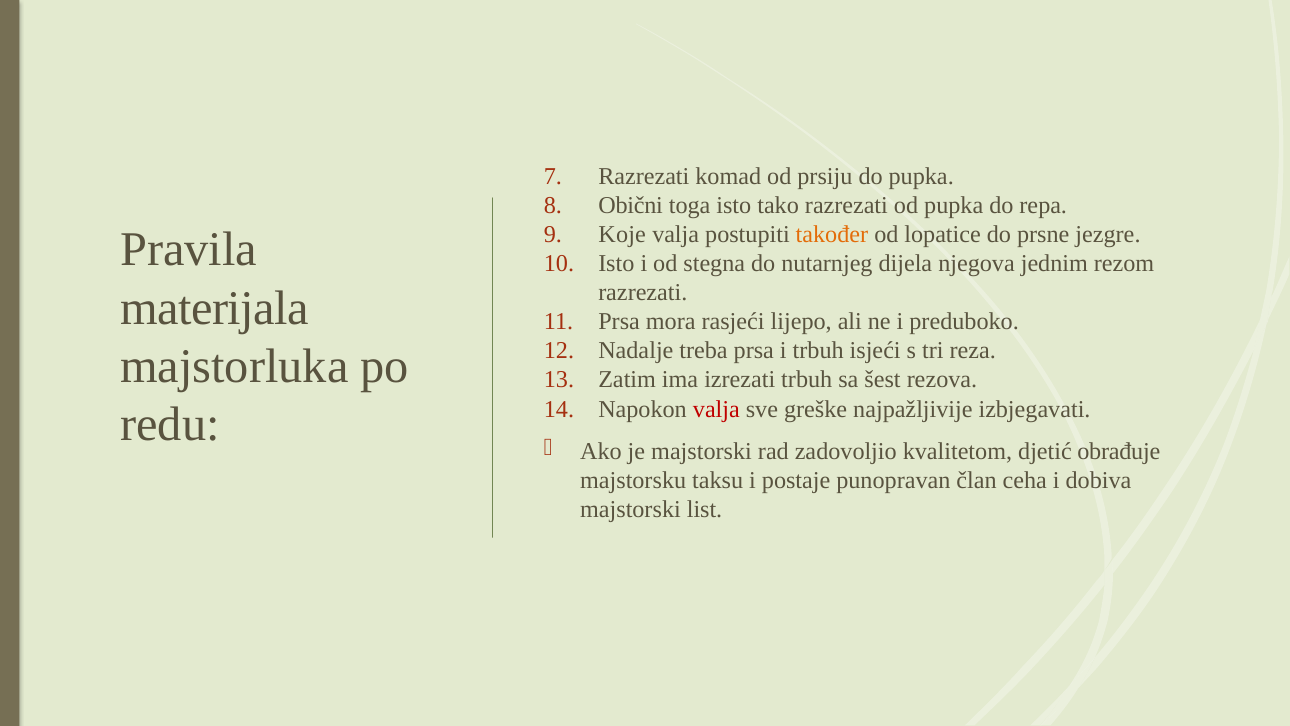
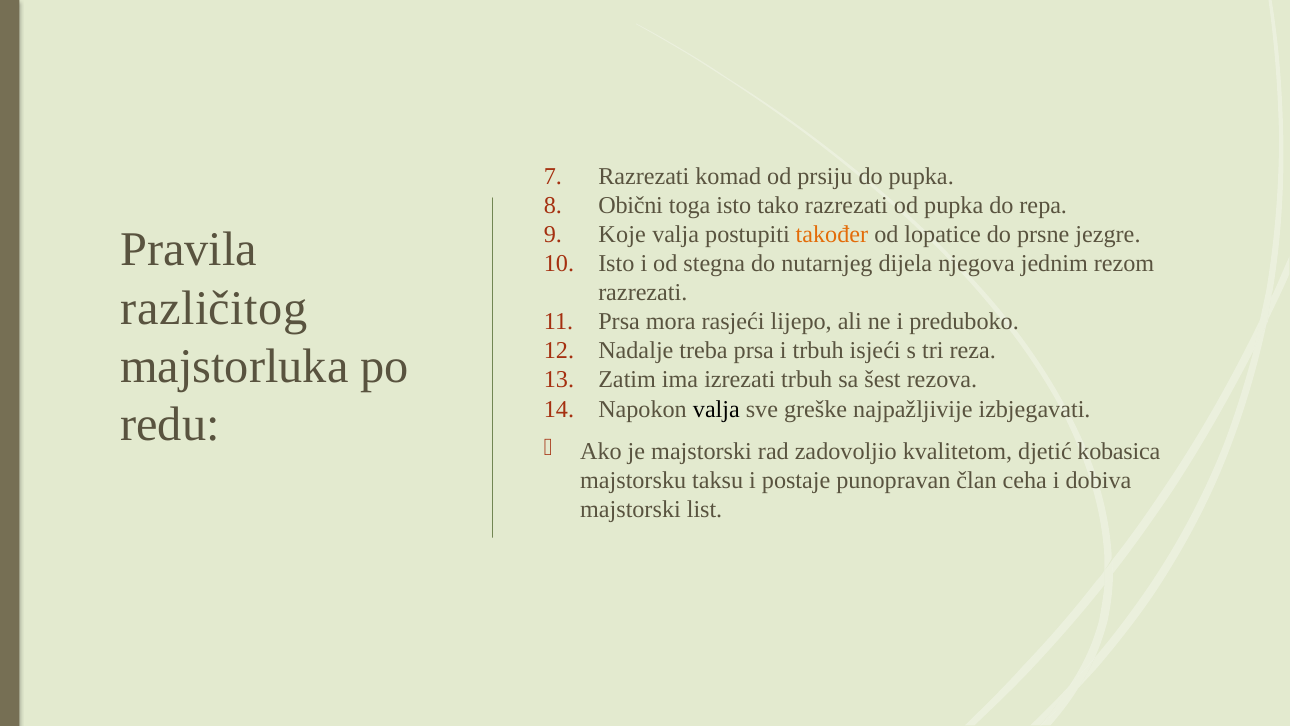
materijala: materijala -> različitog
valja at (716, 409) colour: red -> black
obrađuje: obrađuje -> kobasica
